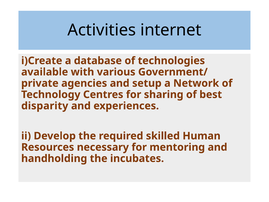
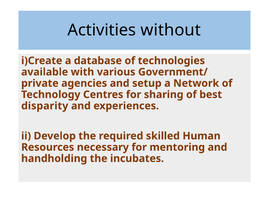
internet: internet -> without
